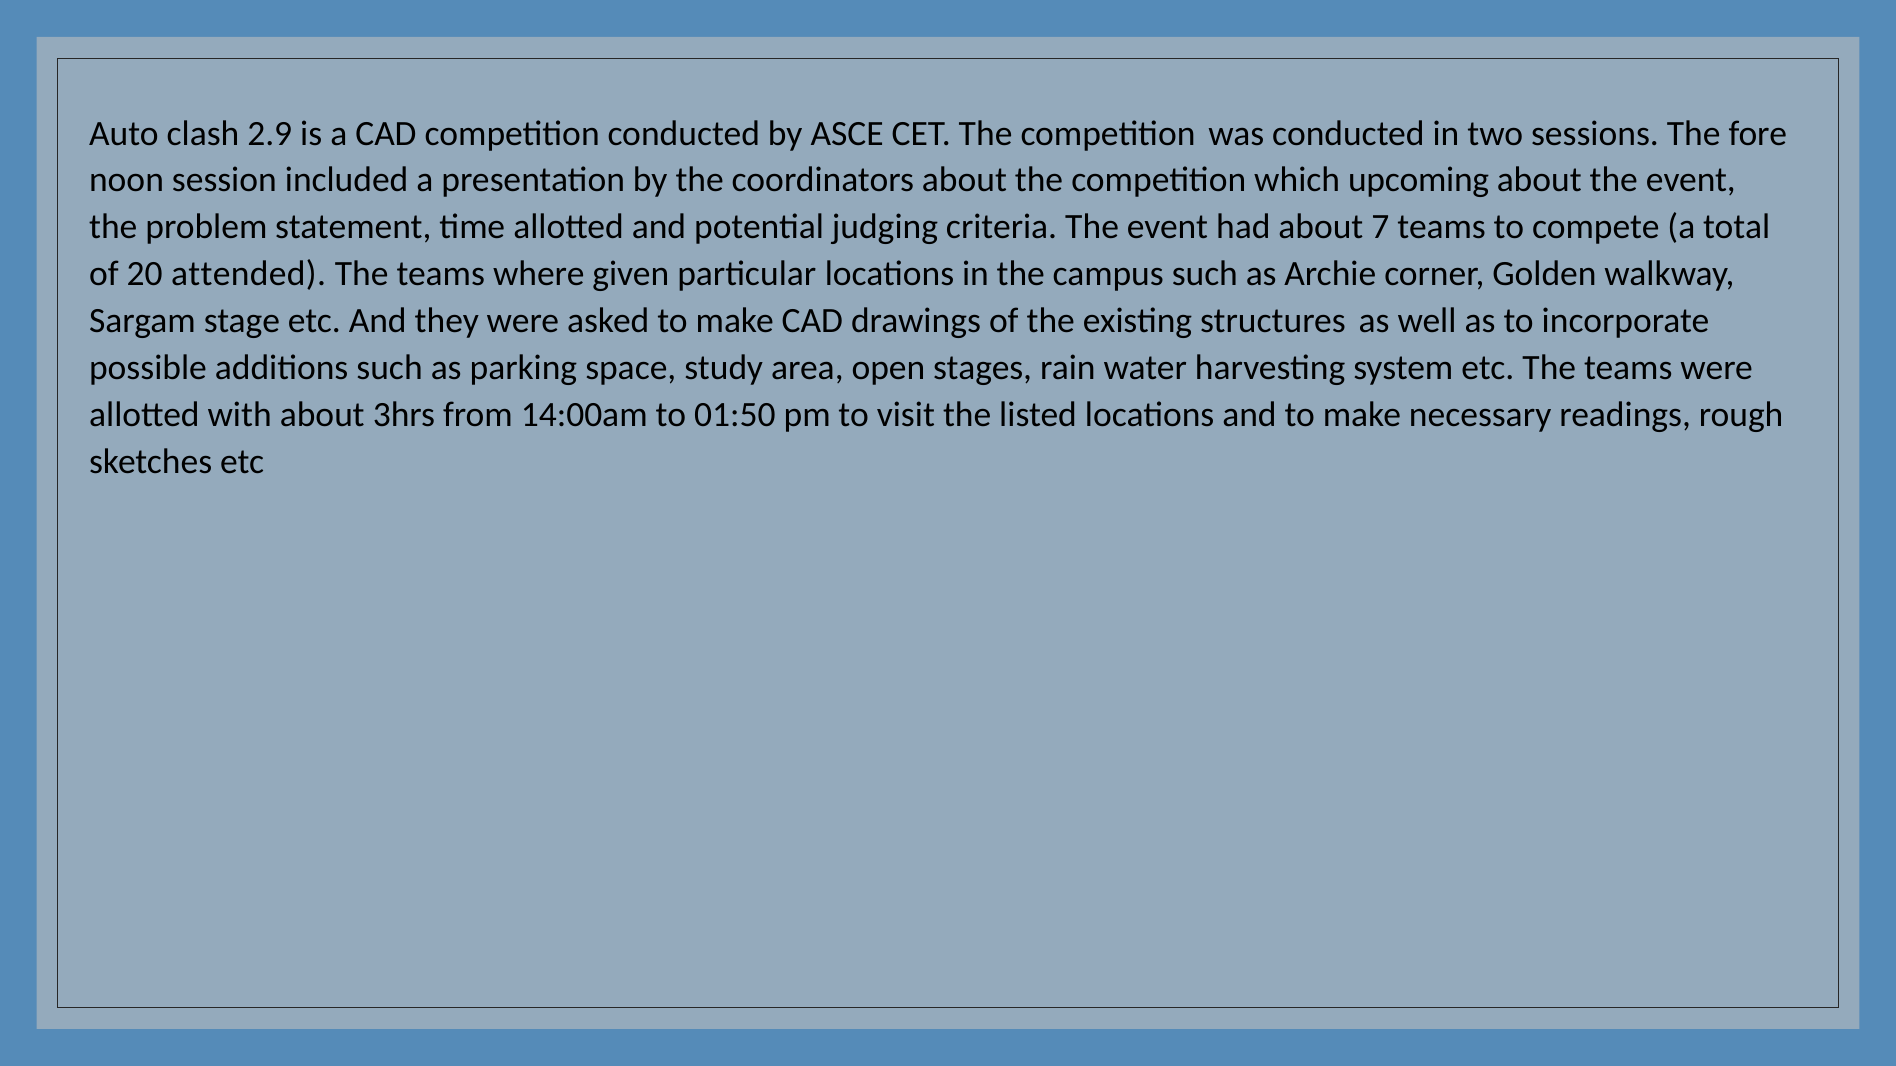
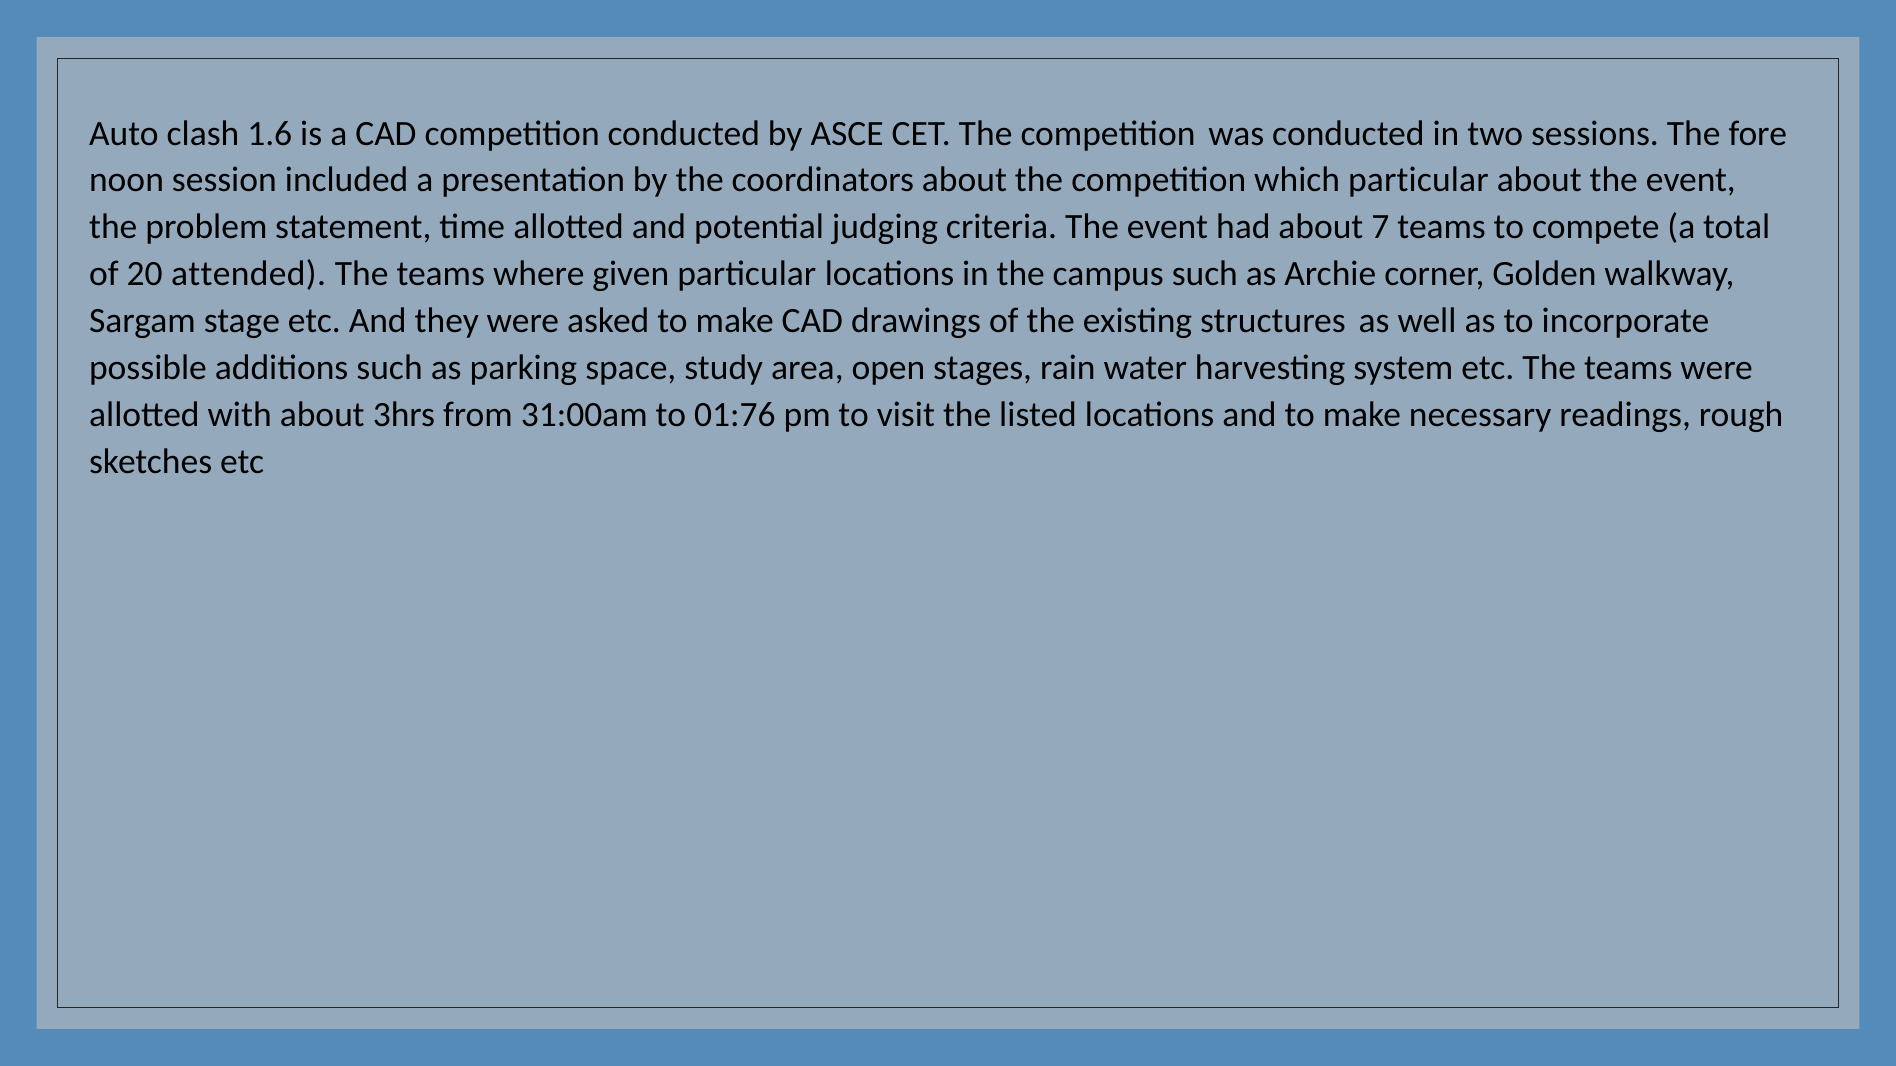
2.9: 2.9 -> 1.6
which upcoming: upcoming -> particular
14:00am: 14:00am -> 31:00am
01:50: 01:50 -> 01:76
